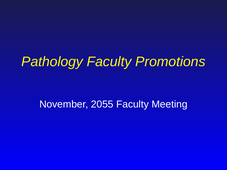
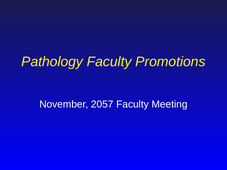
2055: 2055 -> 2057
